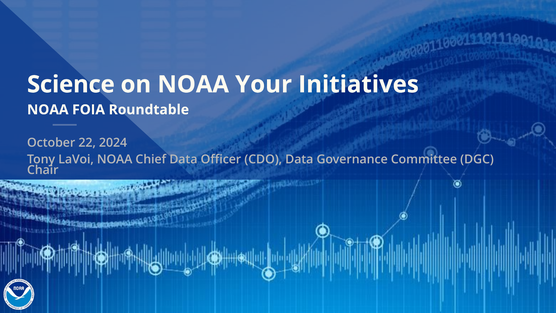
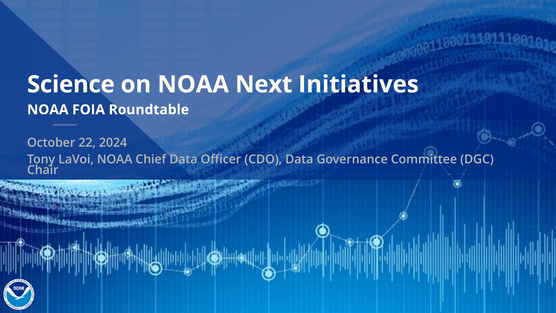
Your: Your -> Next
